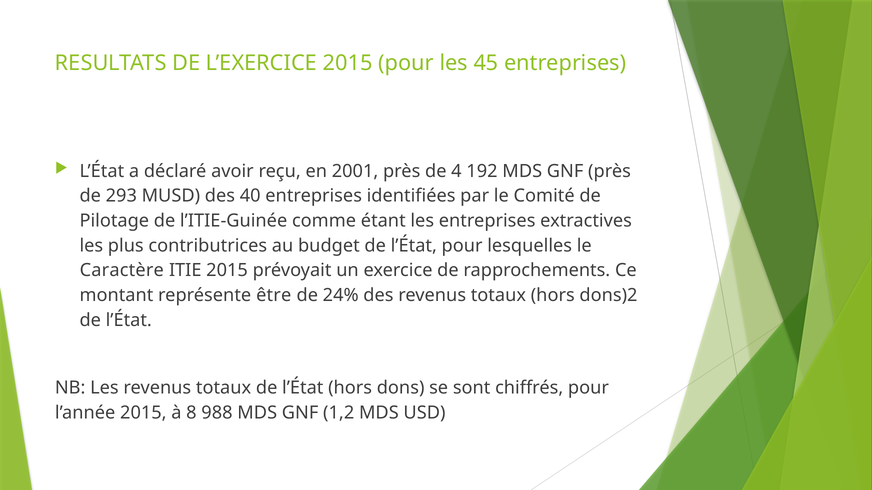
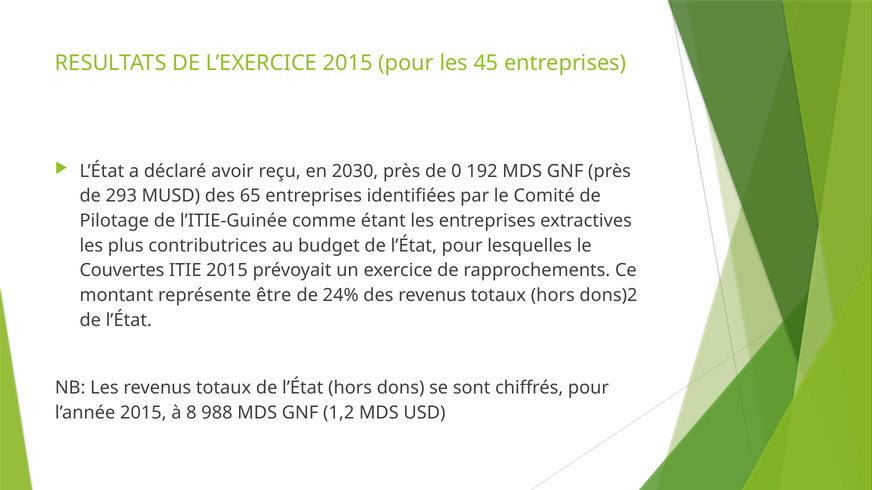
2001: 2001 -> 2030
4: 4 -> 0
40: 40 -> 65
Caractère: Caractère -> Couvertes
